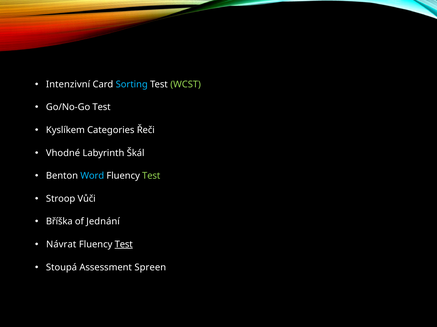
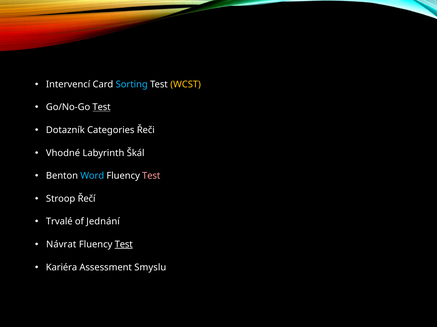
Intenzivní: Intenzivní -> Intervencí
WCST colour: light green -> yellow
Test at (102, 107) underline: none -> present
Kyslíkem: Kyslíkem -> Dotazník
Test at (151, 176) colour: light green -> pink
Vůči: Vůči -> Řečí
Bříška: Bříška -> Trvalé
Stoupá: Stoupá -> Kariéra
Spreen: Spreen -> Smyslu
